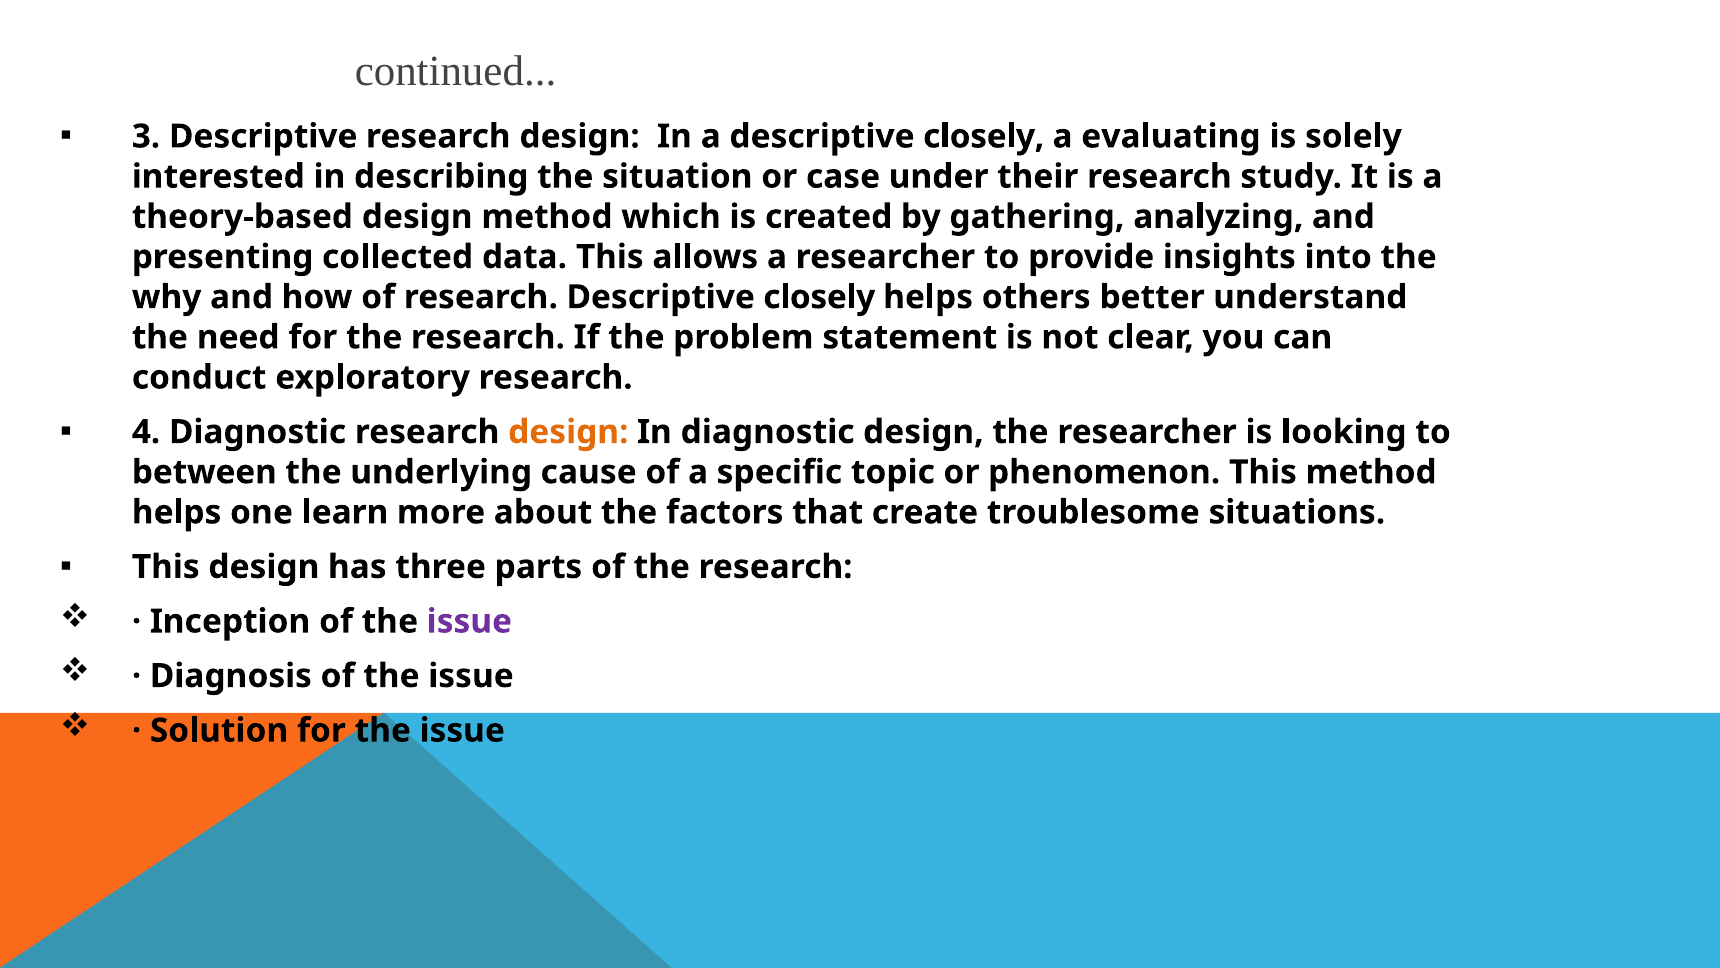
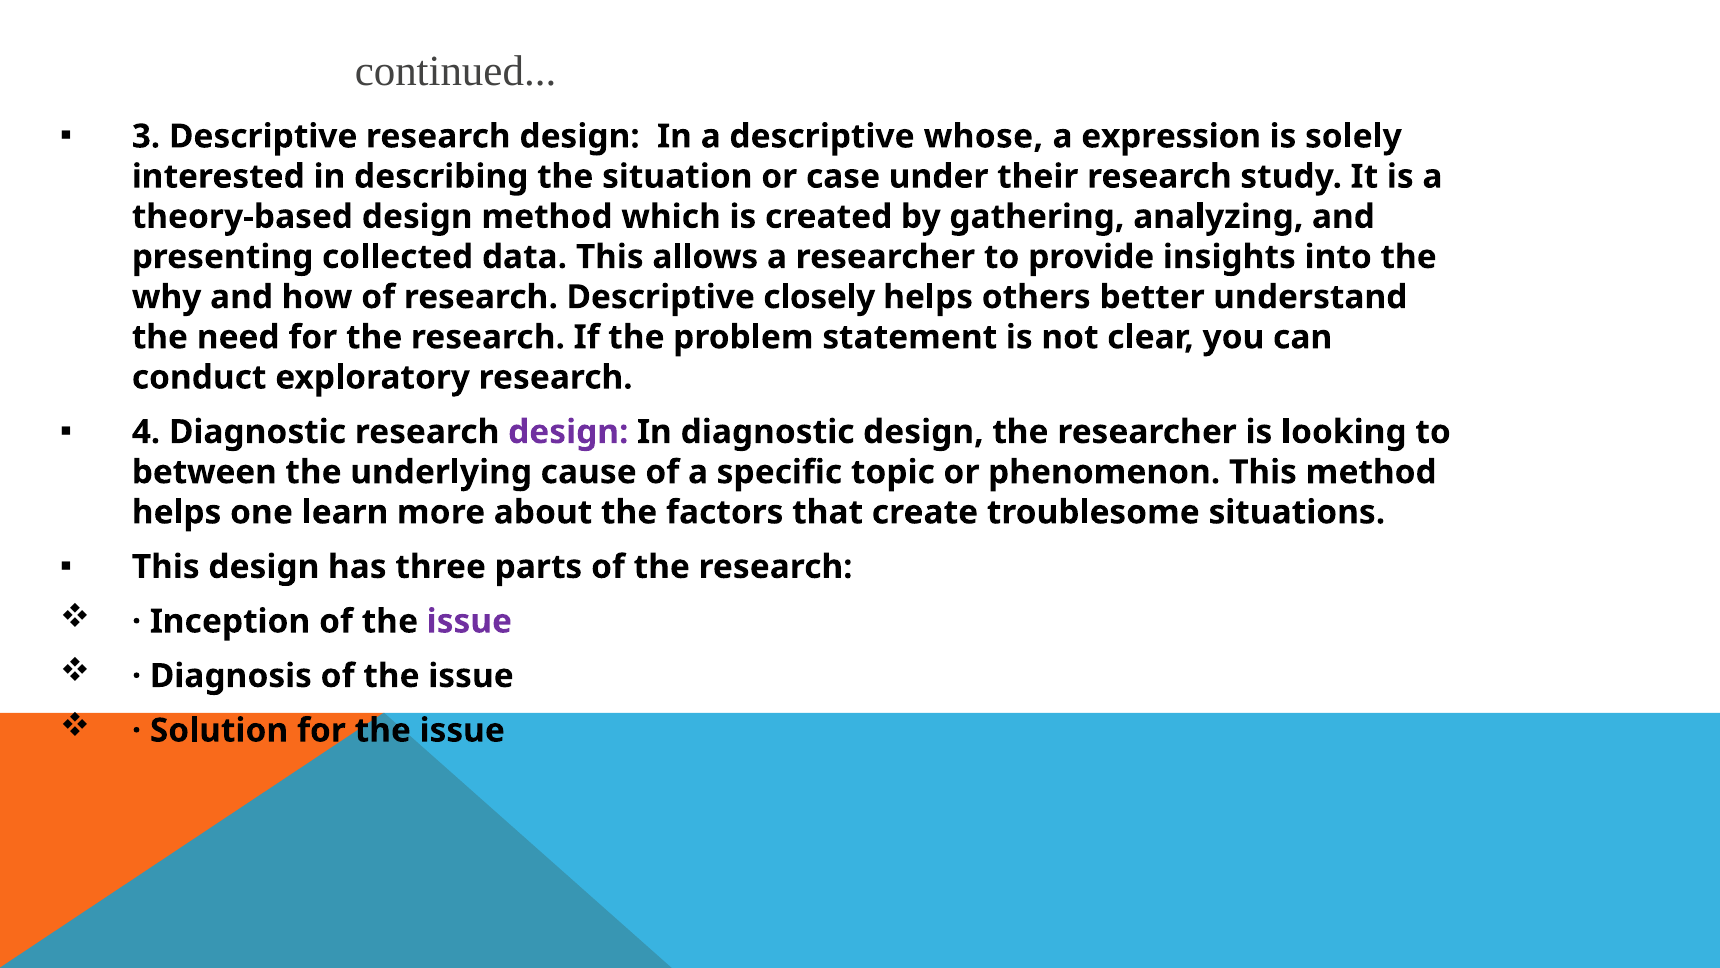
a descriptive closely: closely -> whose
evaluating: evaluating -> expression
design at (568, 432) colour: orange -> purple
